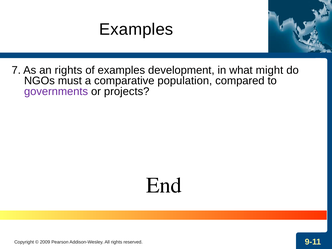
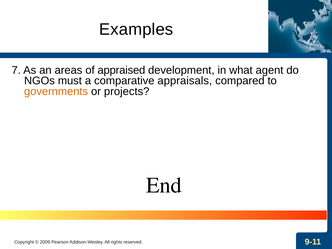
an rights: rights -> areas
of examples: examples -> appraised
might: might -> agent
population: population -> appraisals
governments colour: purple -> orange
